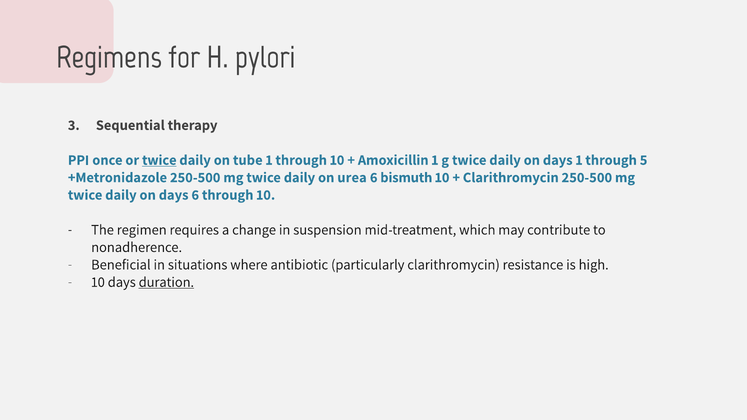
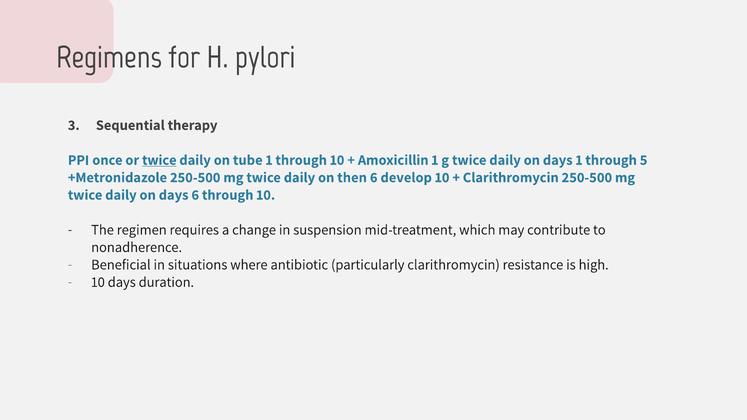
urea: urea -> then
bismuth: bismuth -> develop
duration underline: present -> none
